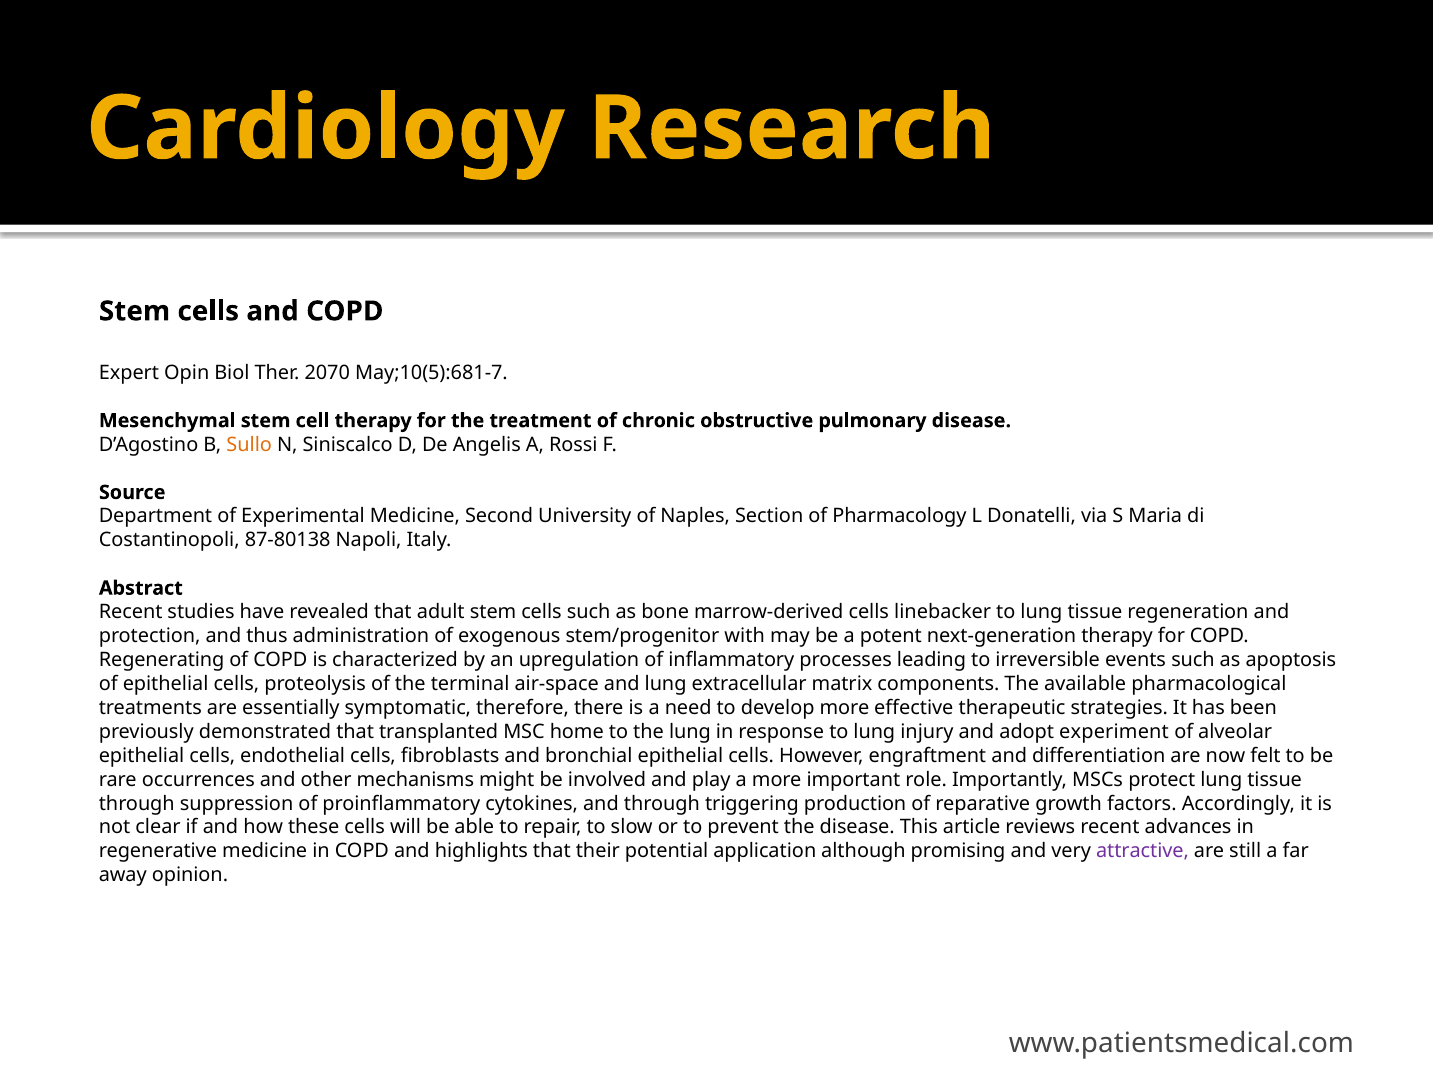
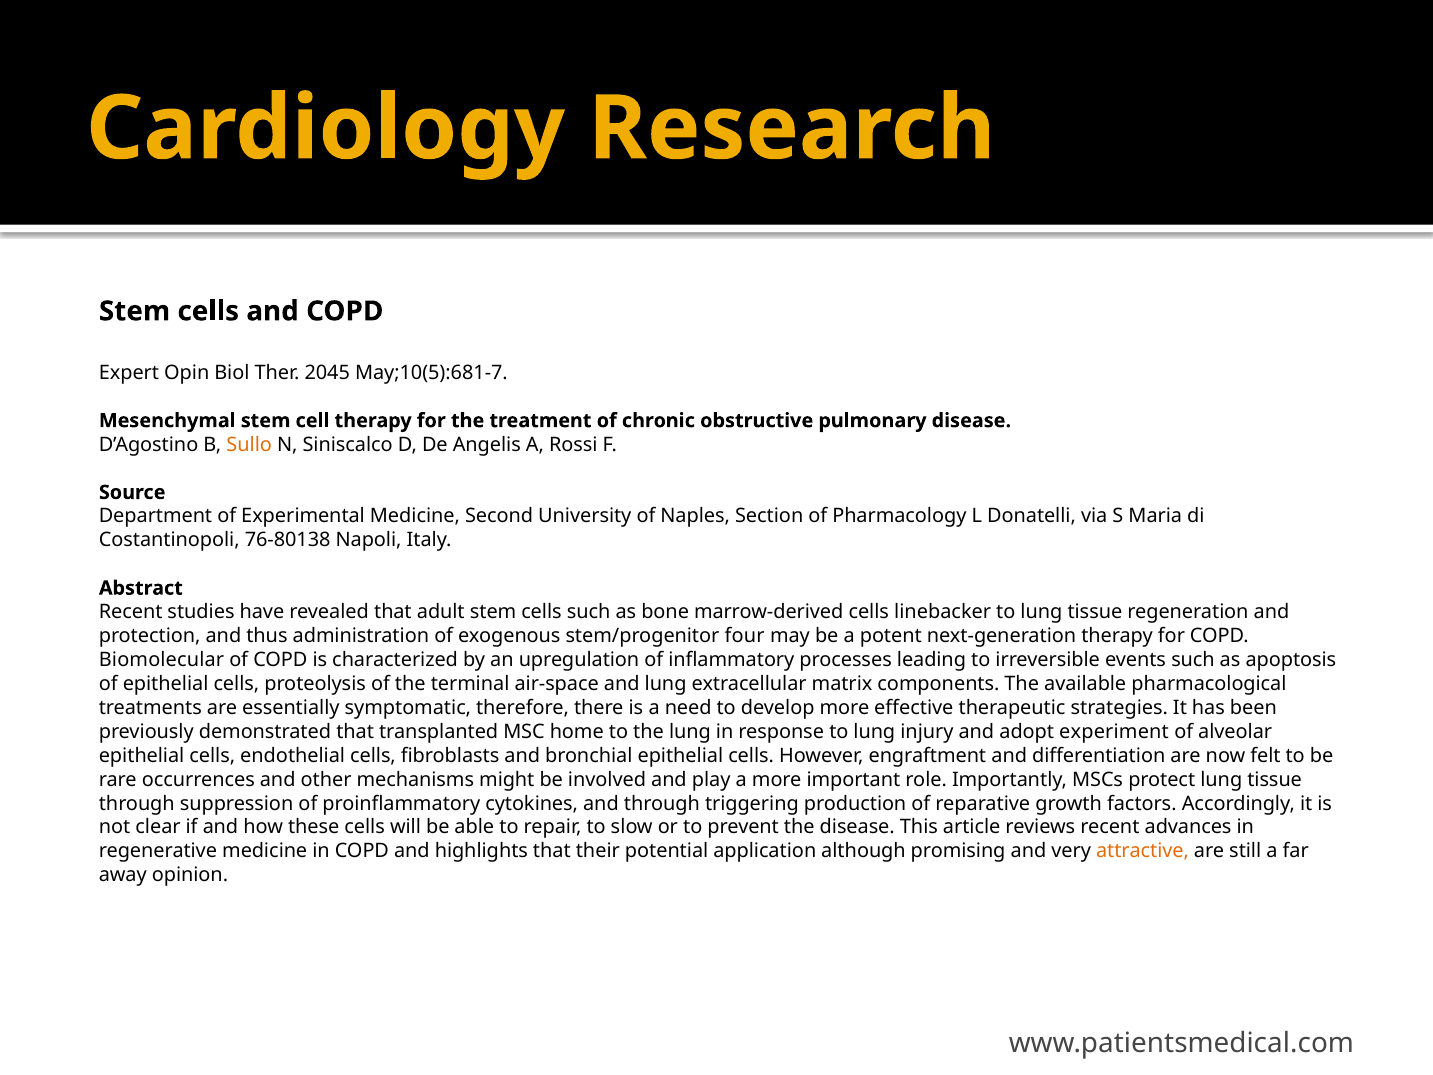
2070: 2070 -> 2045
87-80138: 87-80138 -> 76-80138
with: with -> four
Regenerating: Regenerating -> Biomolecular
attractive colour: purple -> orange
